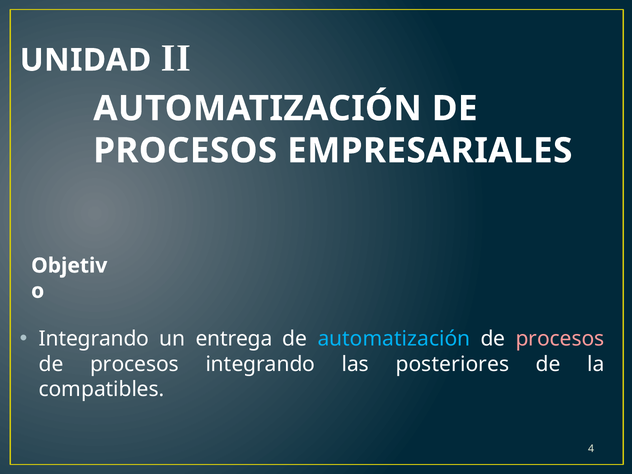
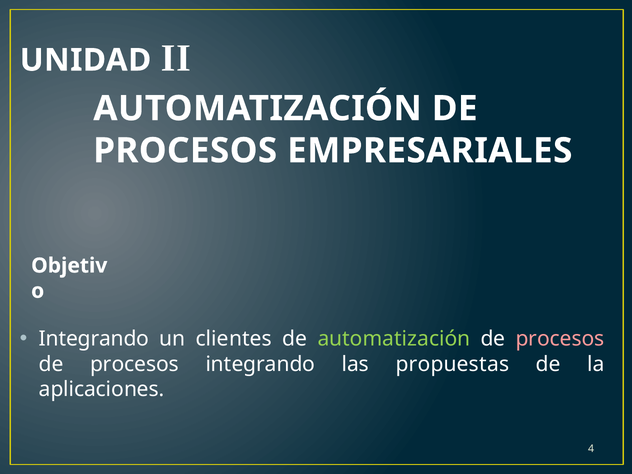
entrega: entrega -> clientes
automatización at (394, 339) colour: light blue -> light green
posteriores: posteriores -> propuestas
compatibles: compatibles -> aplicaciones
